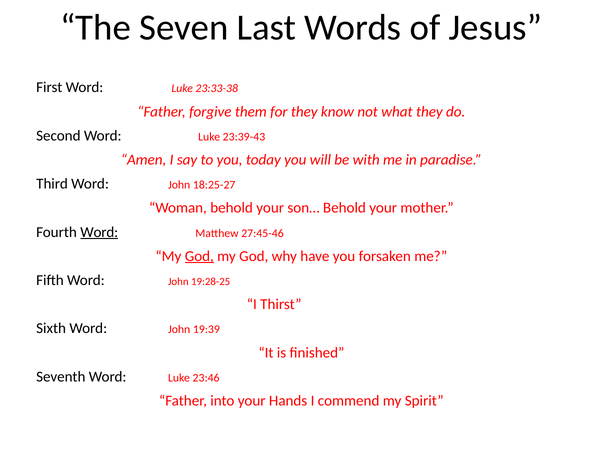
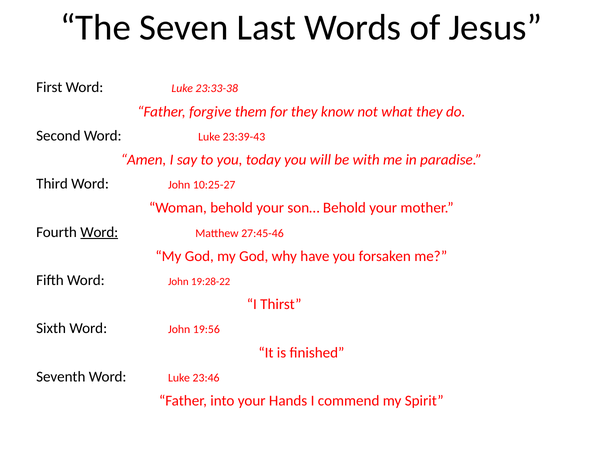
18:25-27: 18:25-27 -> 10:25-27
God at (199, 256) underline: present -> none
19:28-25: 19:28-25 -> 19:28-22
19:39: 19:39 -> 19:56
